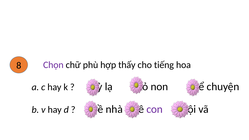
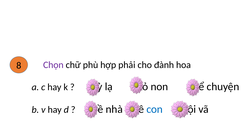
thấy: thấy -> phải
tiếng: tiếng -> đành
con colour: purple -> blue
